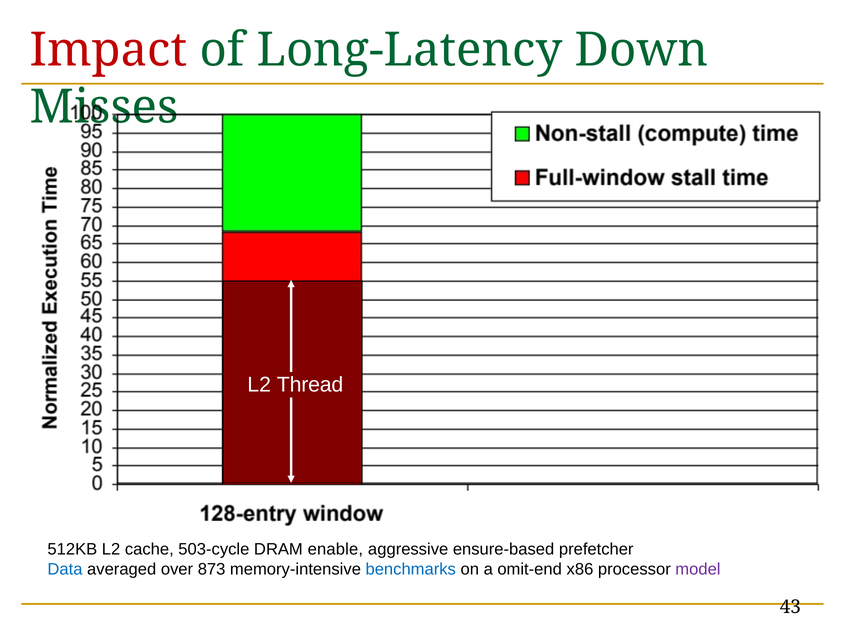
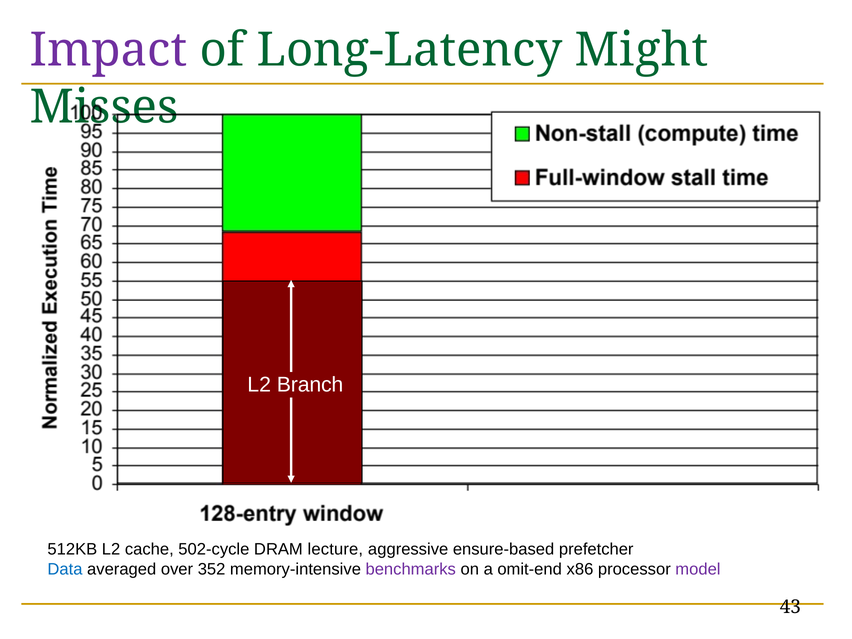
Impact colour: red -> purple
Down: Down -> Might
Thread: Thread -> Branch
503-cycle: 503-cycle -> 502-cycle
enable: enable -> lecture
873: 873 -> 352
benchmarks colour: blue -> purple
